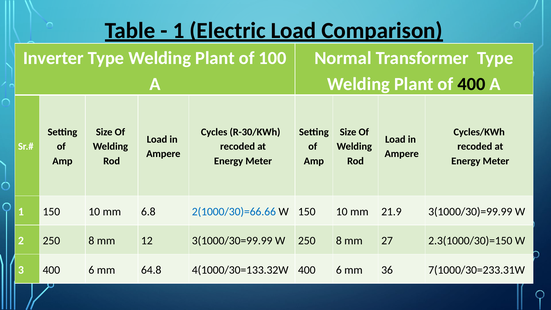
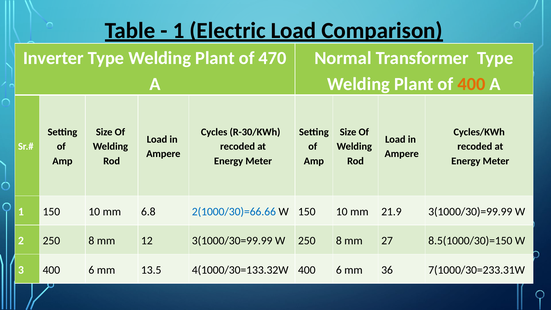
100: 100 -> 470
400 at (471, 84) colour: black -> orange
2.3(1000/30)=150: 2.3(1000/30)=150 -> 8.5(1000/30)=150
64.8: 64.8 -> 13.5
